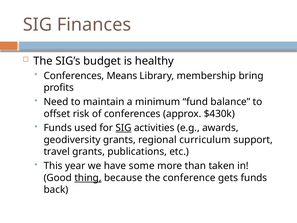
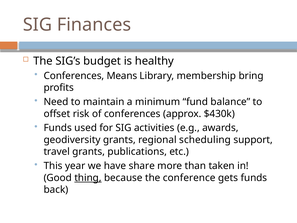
SIG at (123, 128) underline: present -> none
curriculum: curriculum -> scheduling
some: some -> share
